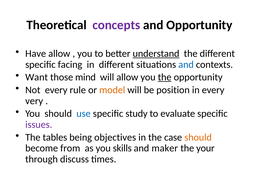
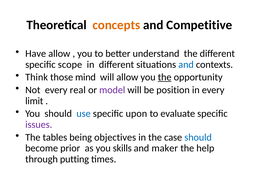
concepts colour: purple -> orange
and Opportunity: Opportunity -> Competitive
understand underline: present -> none
facing: facing -> scope
Want: Want -> Think
rule: rule -> real
model colour: orange -> purple
very: very -> limit
study: study -> upon
should at (198, 137) colour: orange -> blue
from: from -> prior
your: your -> help
discuss: discuss -> putting
